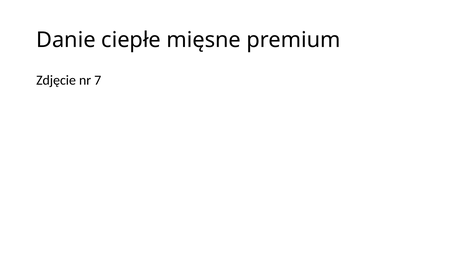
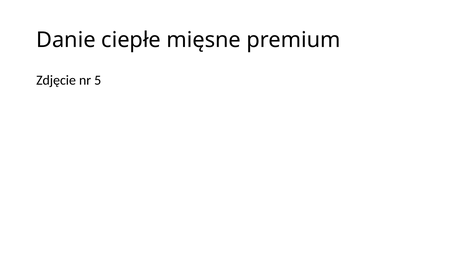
7: 7 -> 5
